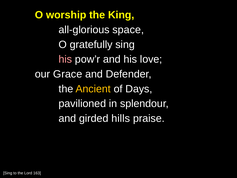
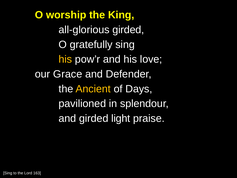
all-glorious space: space -> girded
his at (65, 59) colour: pink -> yellow
hills: hills -> light
